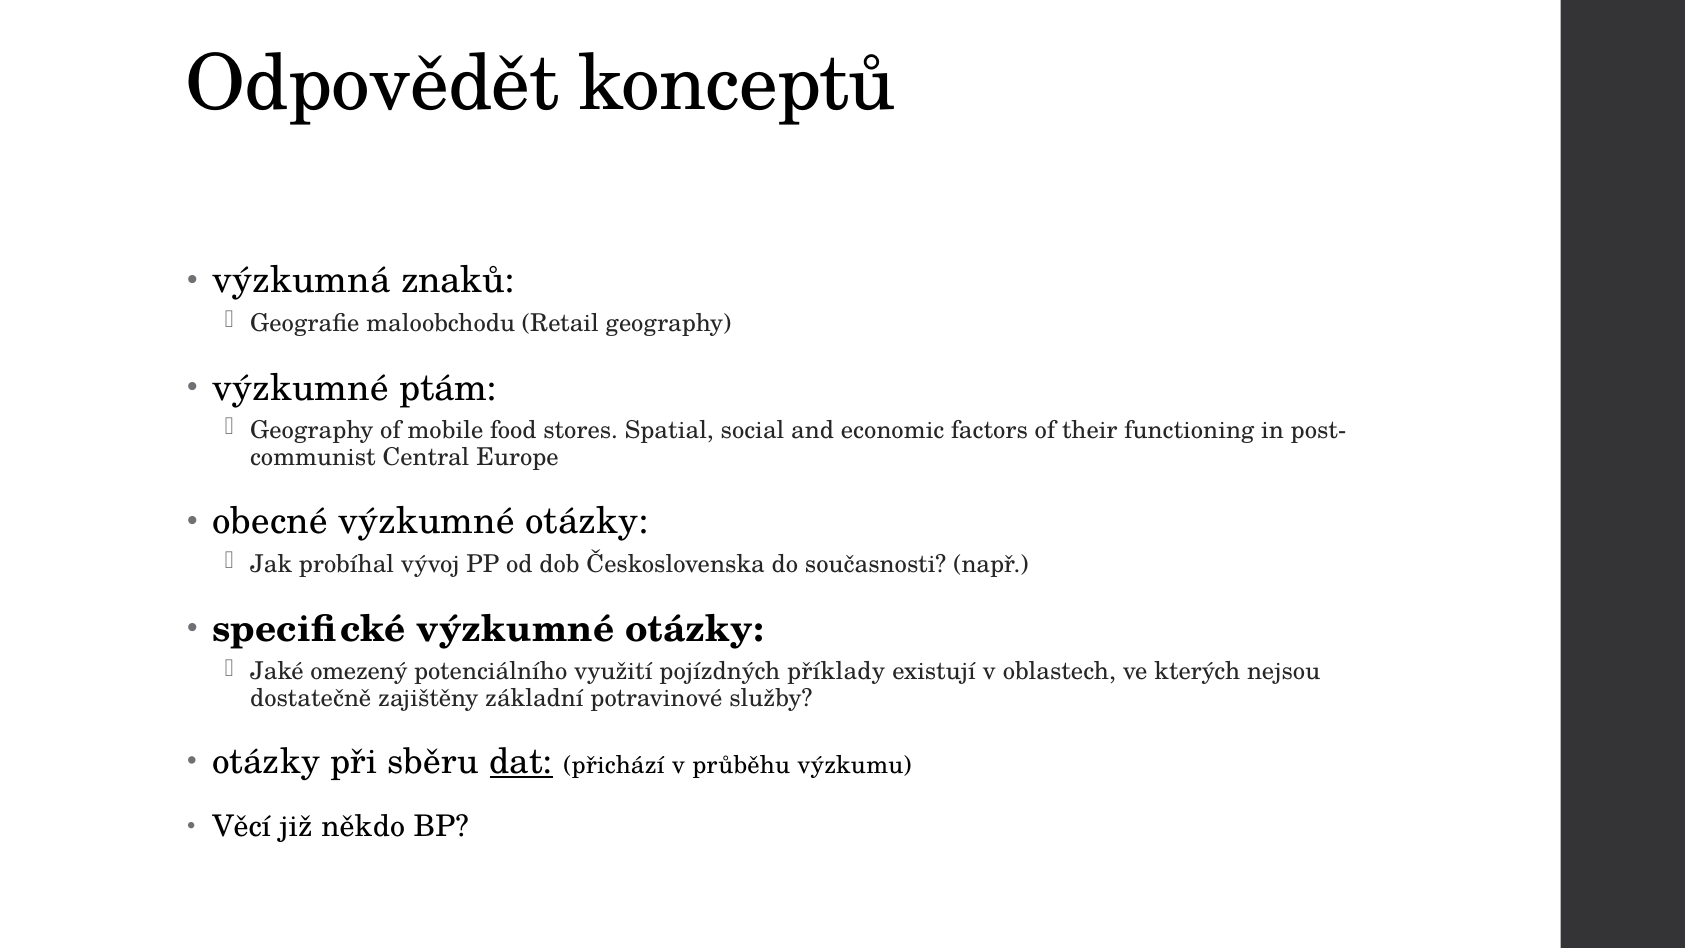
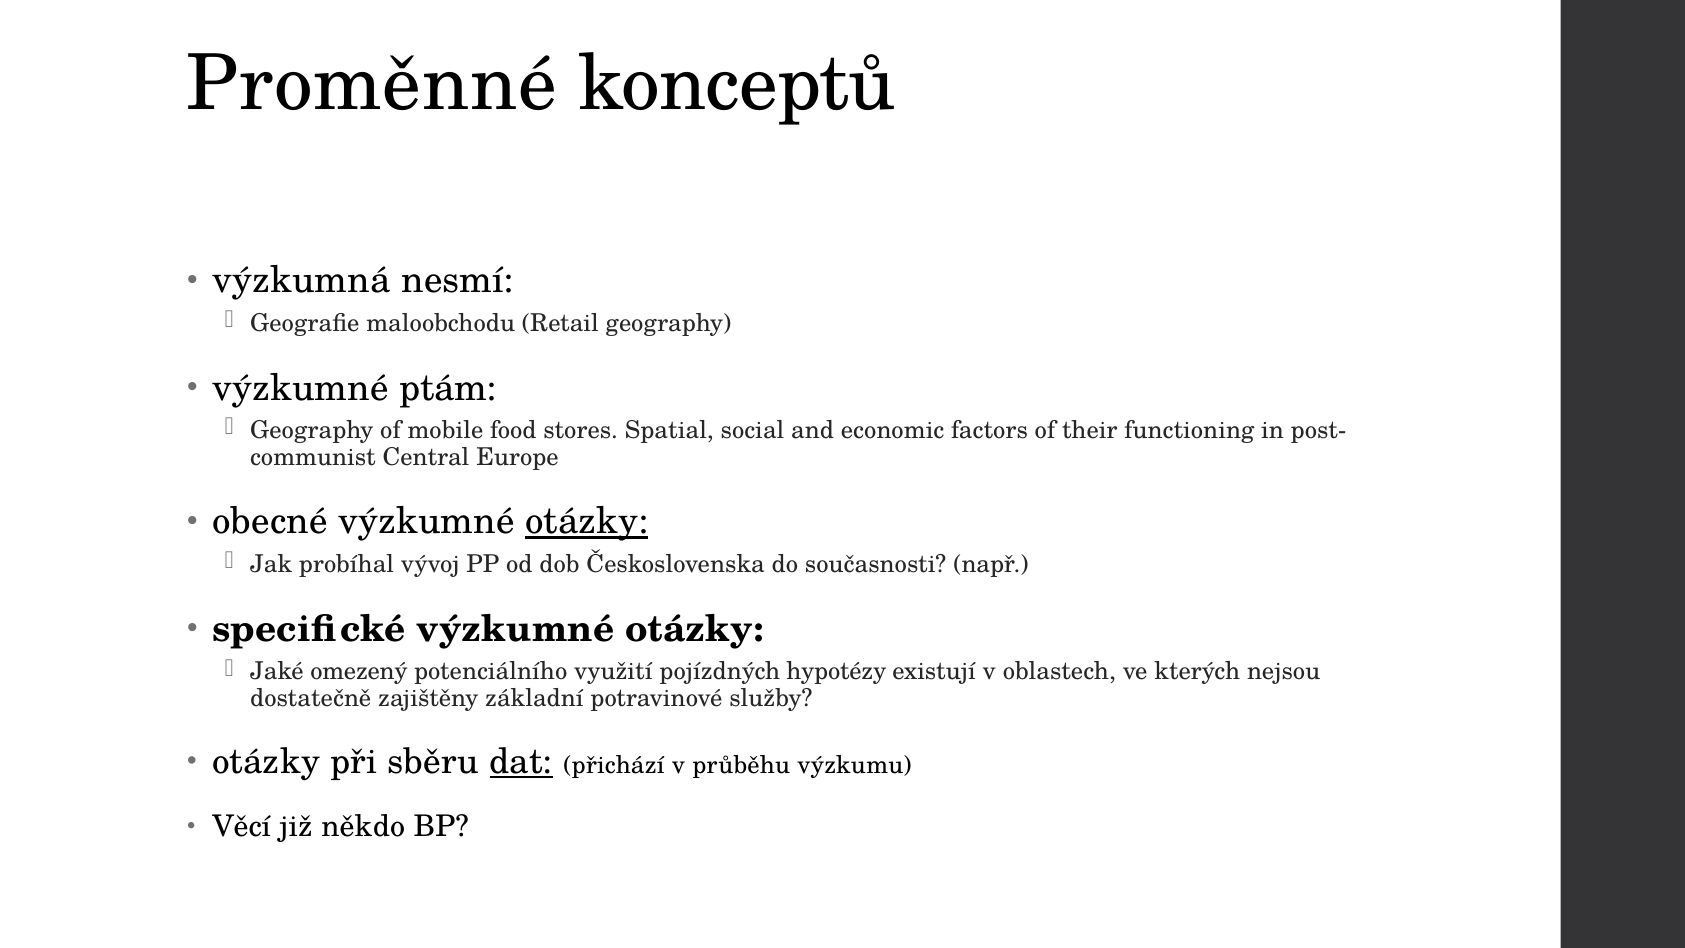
Odpovědět: Odpovědět -> Proměnné
znaků: znaků -> nesmí
otázky at (587, 522) underline: none -> present
příklady: příklady -> hypotézy
